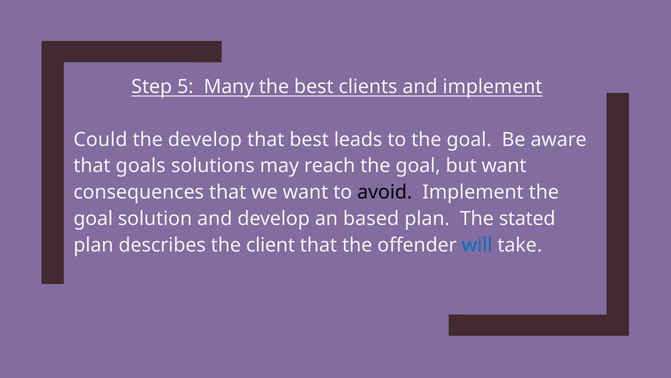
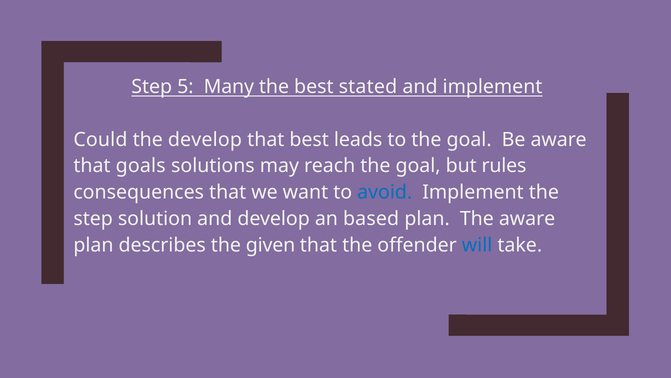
clients: clients -> stated
but want: want -> rules
avoid colour: black -> blue
goal at (93, 218): goal -> step
The stated: stated -> aware
client: client -> given
